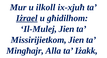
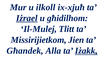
Il-Mulej Jien: Jien -> Tlitt
Mingħajr: Mingħajr -> Għandek
Iżakk underline: none -> present
